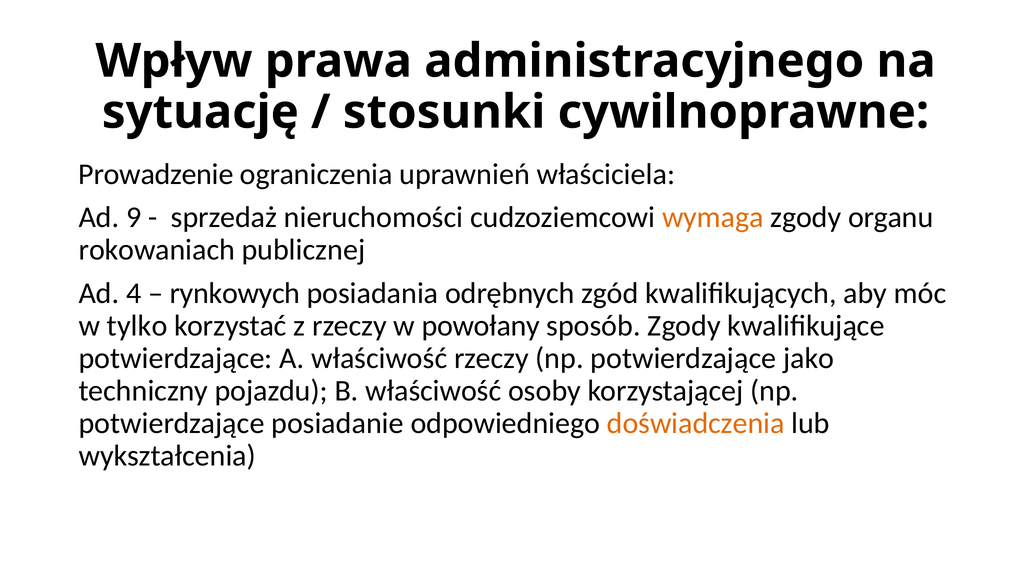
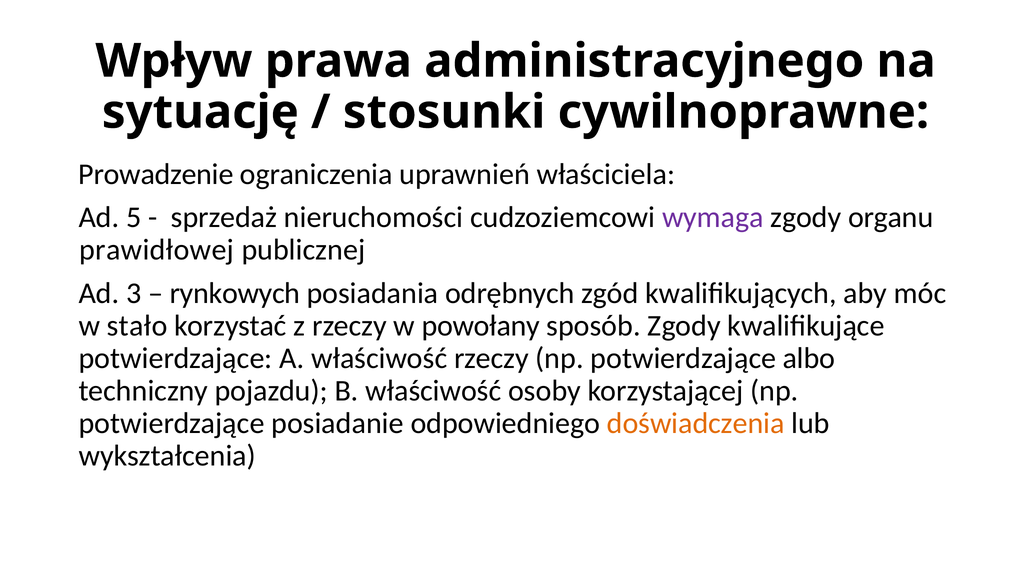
9: 9 -> 5
wymaga colour: orange -> purple
rokowaniach: rokowaniach -> prawidłowej
4: 4 -> 3
tylko: tylko -> stało
jako: jako -> albo
